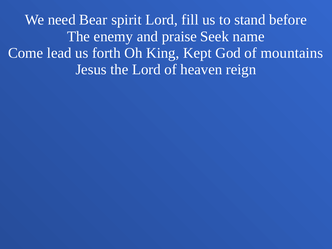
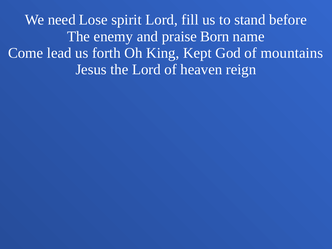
Bear: Bear -> Lose
Seek: Seek -> Born
